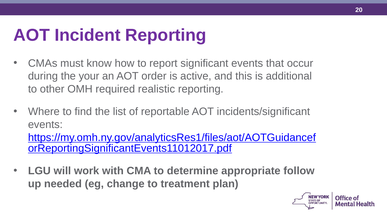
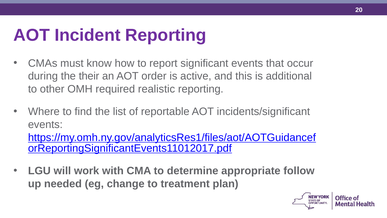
your: your -> their
